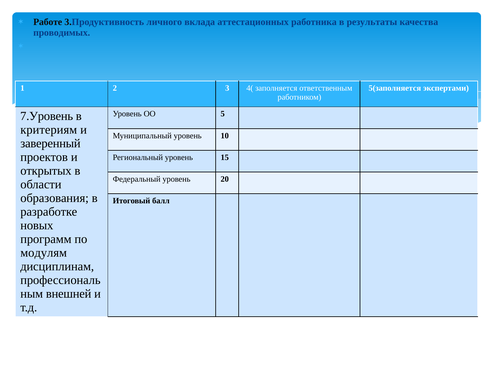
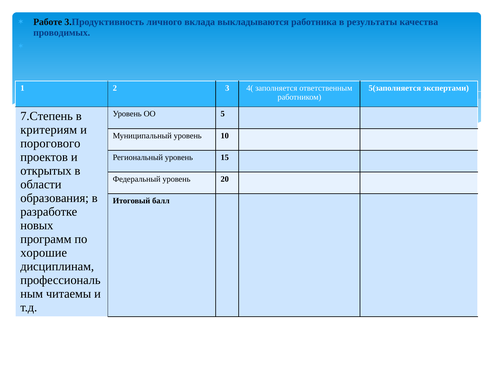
аттестационных: аттестационных -> выкладываются
7.Уровень: 7.Уровень -> 7.Степень
заверенный at (50, 143): заверенный -> порогового
модулям: модулям -> хорошие
внешней: внешней -> читаемы
